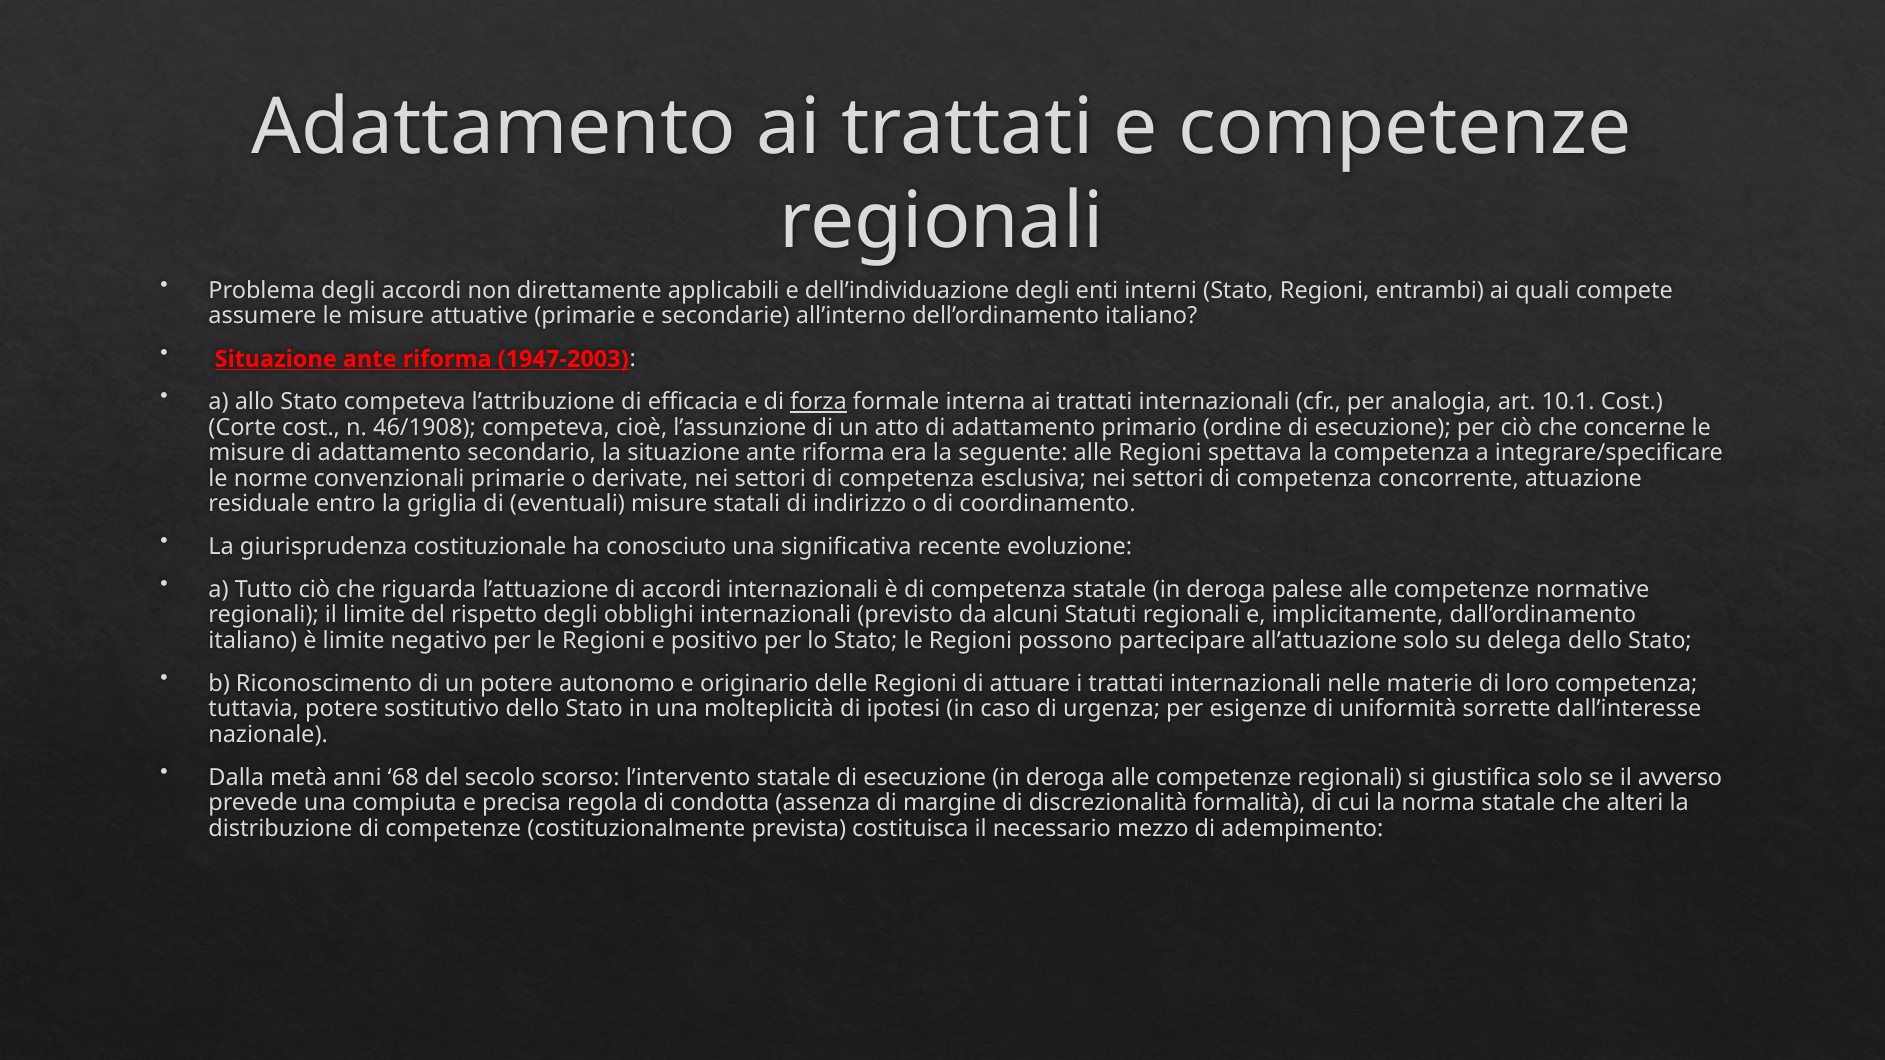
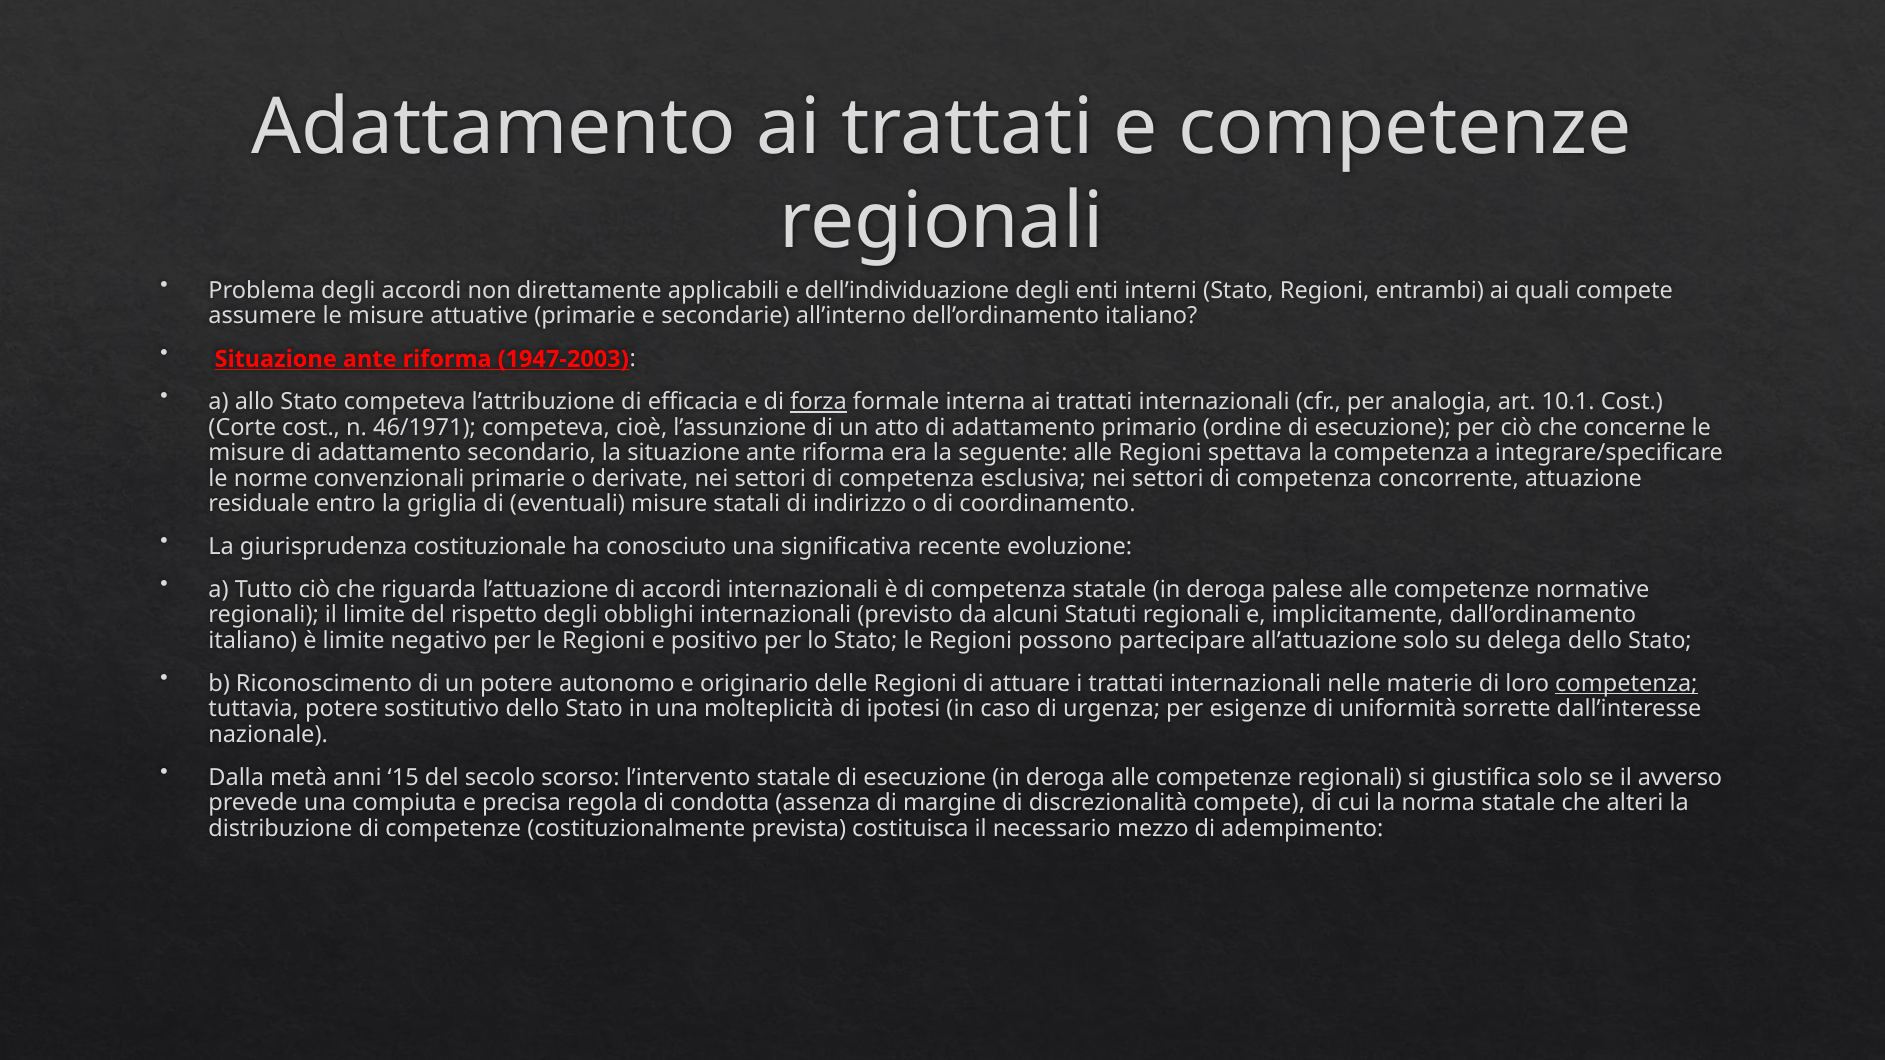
46/1908: 46/1908 -> 46/1971
competenza at (1626, 684) underline: none -> present
68: 68 -> 15
discrezionalità formalità: formalità -> compete
